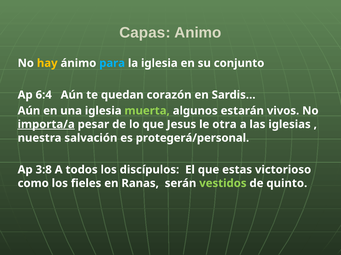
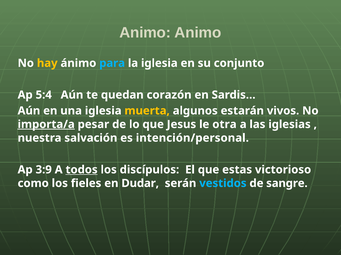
Capas at (145, 33): Capas -> Animo
6:4: 6:4 -> 5:4
muerta colour: light green -> yellow
protegerá/personal: protegerá/personal -> intención/personal
3:8: 3:8 -> 3:9
todos underline: none -> present
Ranas: Ranas -> Dudar
vestidos colour: light green -> light blue
quinto: quinto -> sangre
